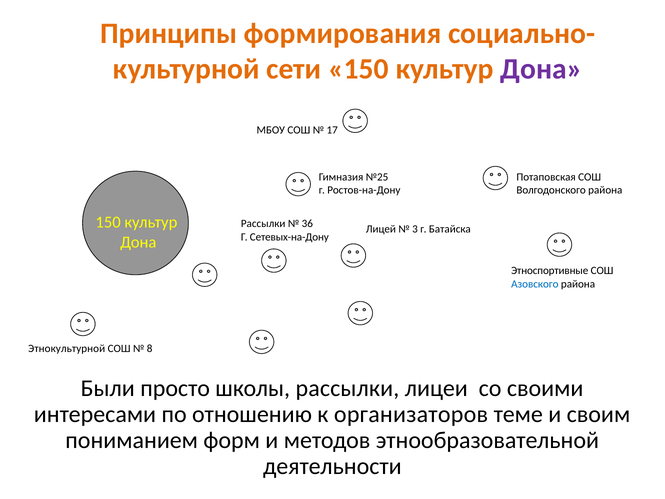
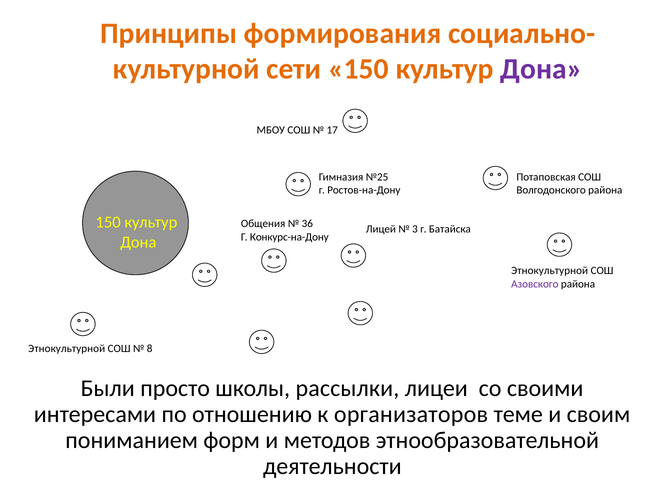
Рассылки at (263, 224): Рассылки -> Общения
Сетевых-на-Дону: Сетевых-на-Дону -> Конкурс-на-Дону
Этноспортивные at (550, 270): Этноспортивные -> Этнокультурной
Азовского colour: blue -> purple
